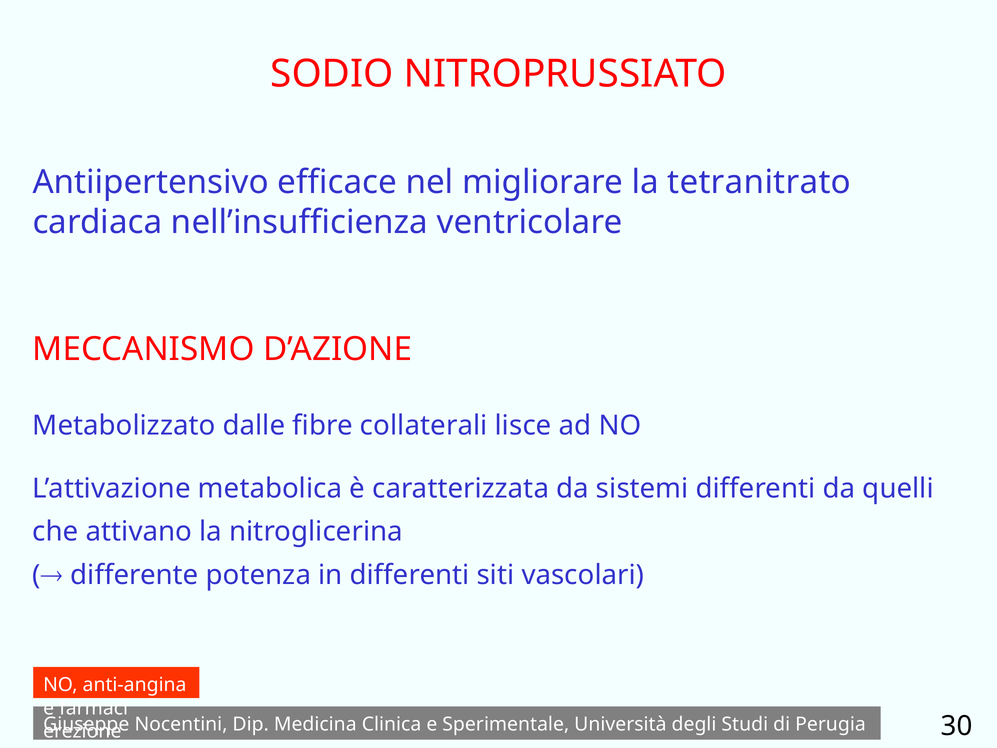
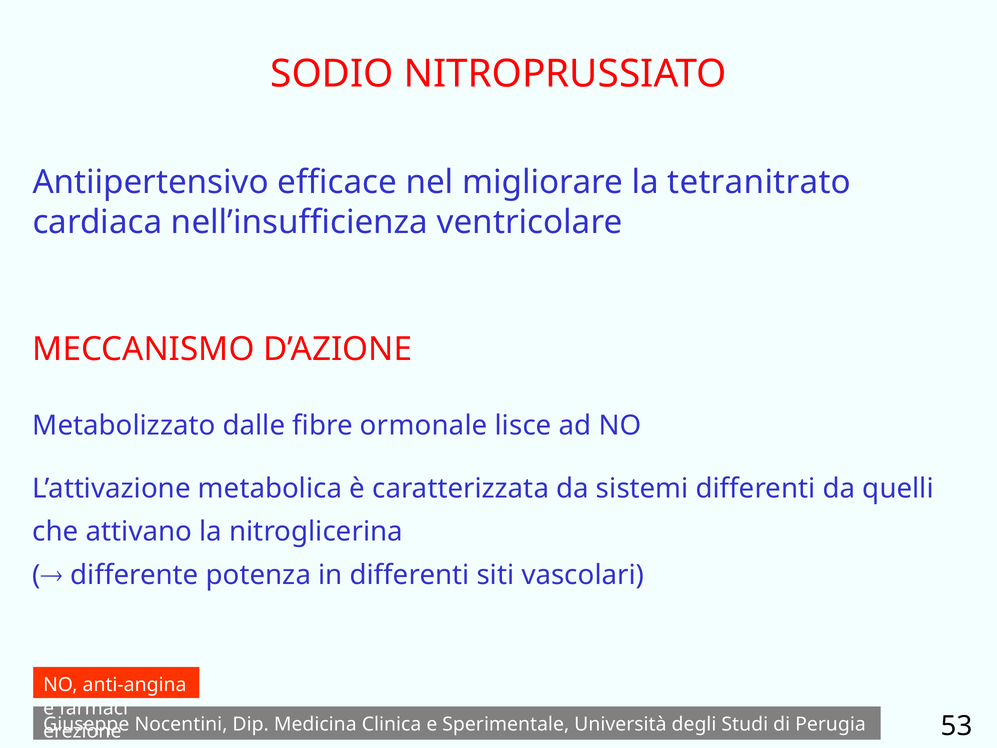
collaterali: collaterali -> ormonale
30: 30 -> 53
